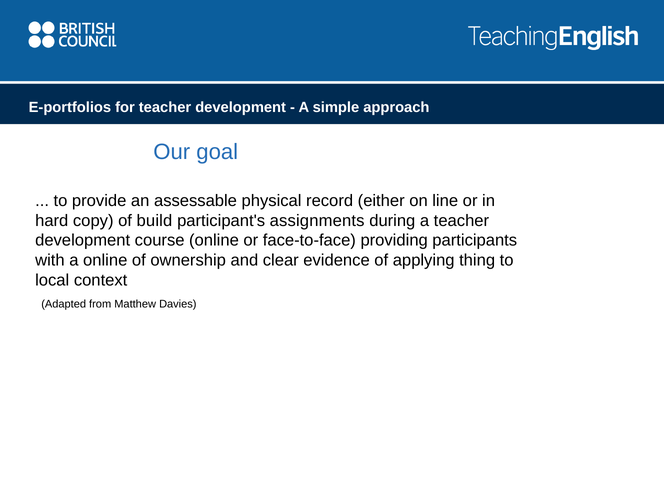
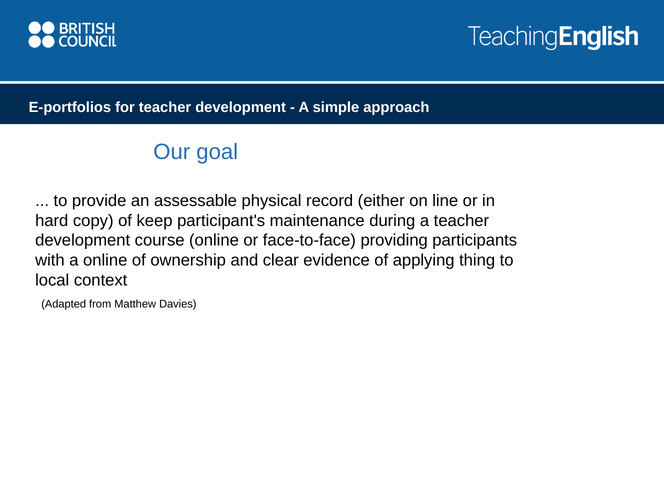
build: build -> keep
assignments: assignments -> maintenance
